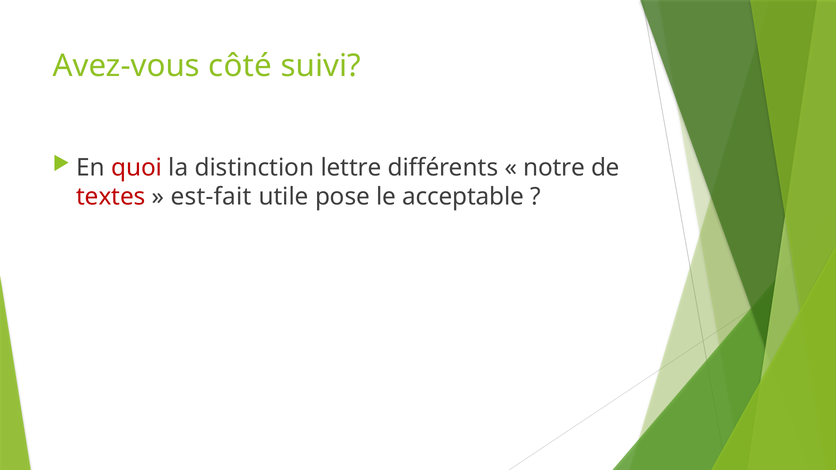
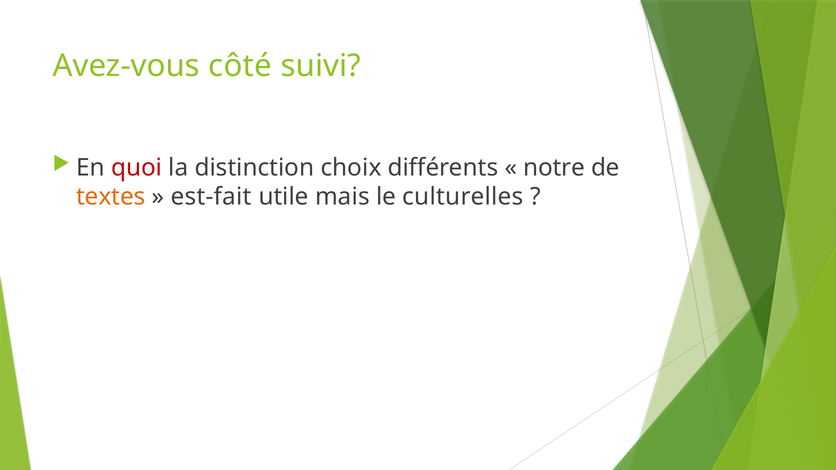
lettre: lettre -> choix
textes colour: red -> orange
pose: pose -> mais
acceptable: acceptable -> culturelles
